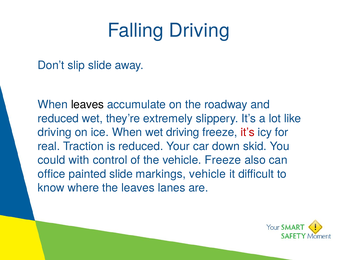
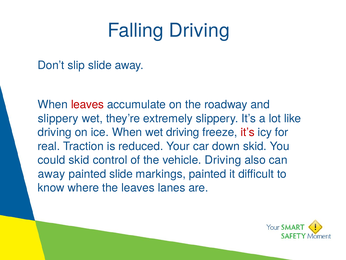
leaves at (87, 104) colour: black -> red
reduced at (58, 118): reduced -> slippery
could with: with -> skid
vehicle Freeze: Freeze -> Driving
office at (52, 174): office -> away
markings vehicle: vehicle -> painted
